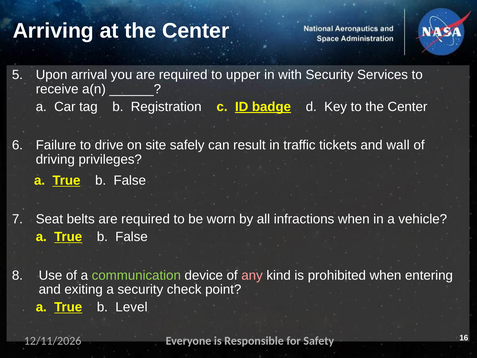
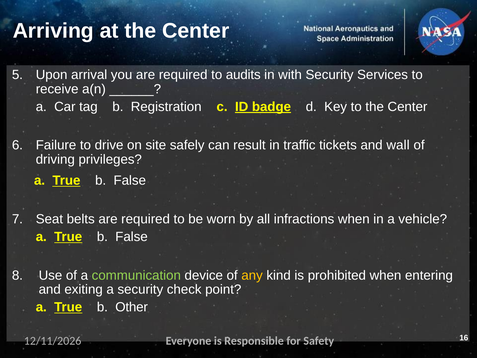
upper: upper -> audits
any colour: pink -> yellow
Level: Level -> Other
